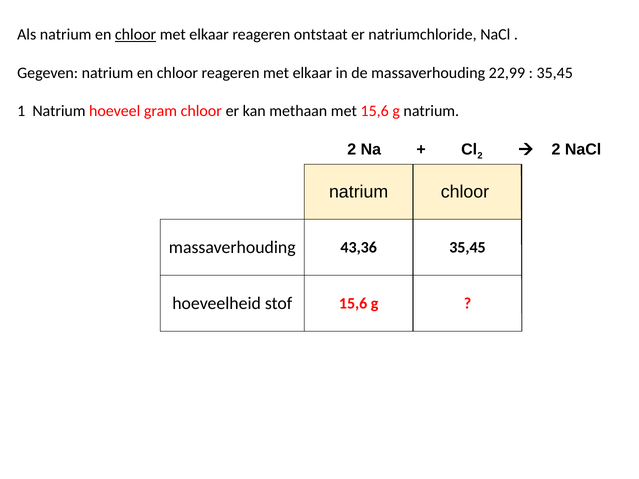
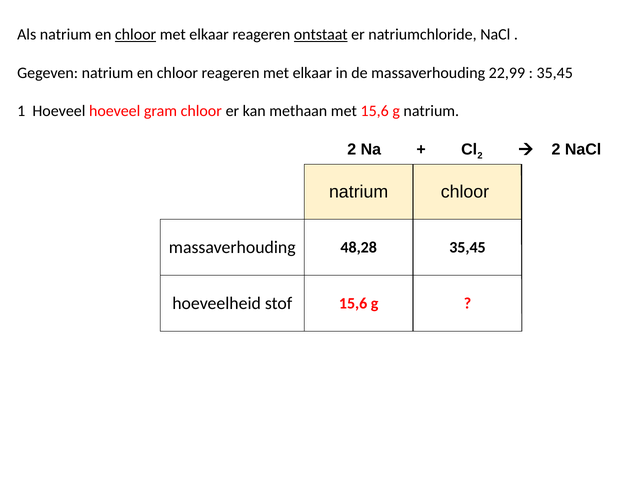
ontstaat underline: none -> present
1 Natrium: Natrium -> Hoeveel
43,36: 43,36 -> 48,28
